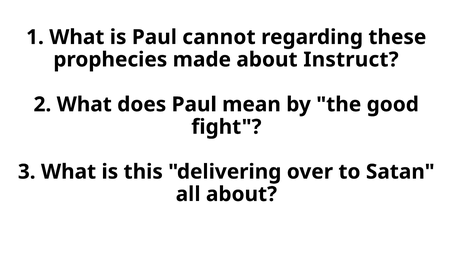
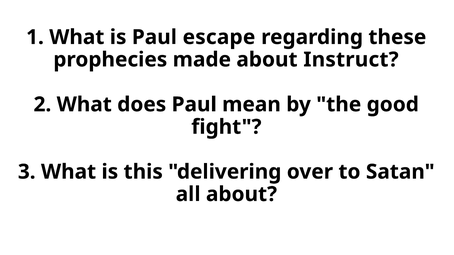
cannot: cannot -> escape
